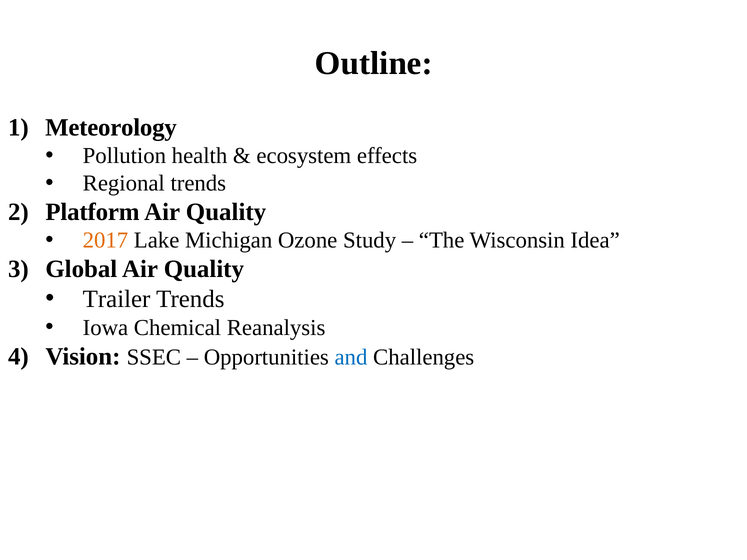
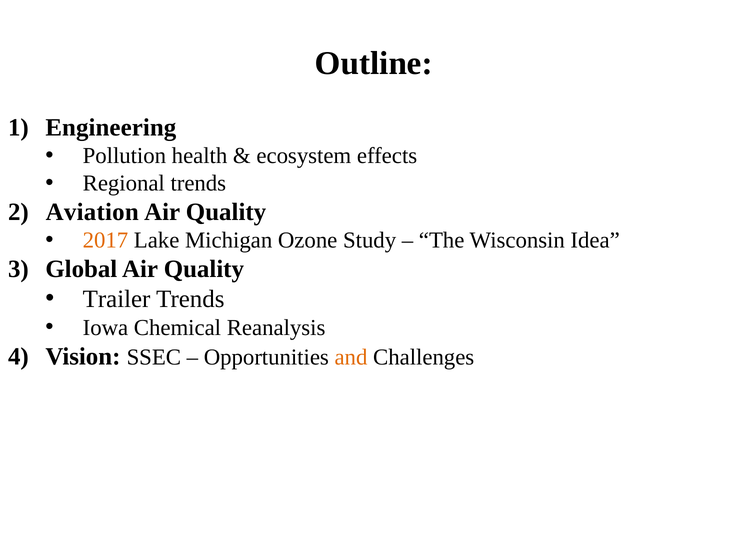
Meteorology: Meteorology -> Engineering
Platform: Platform -> Aviation
and colour: blue -> orange
